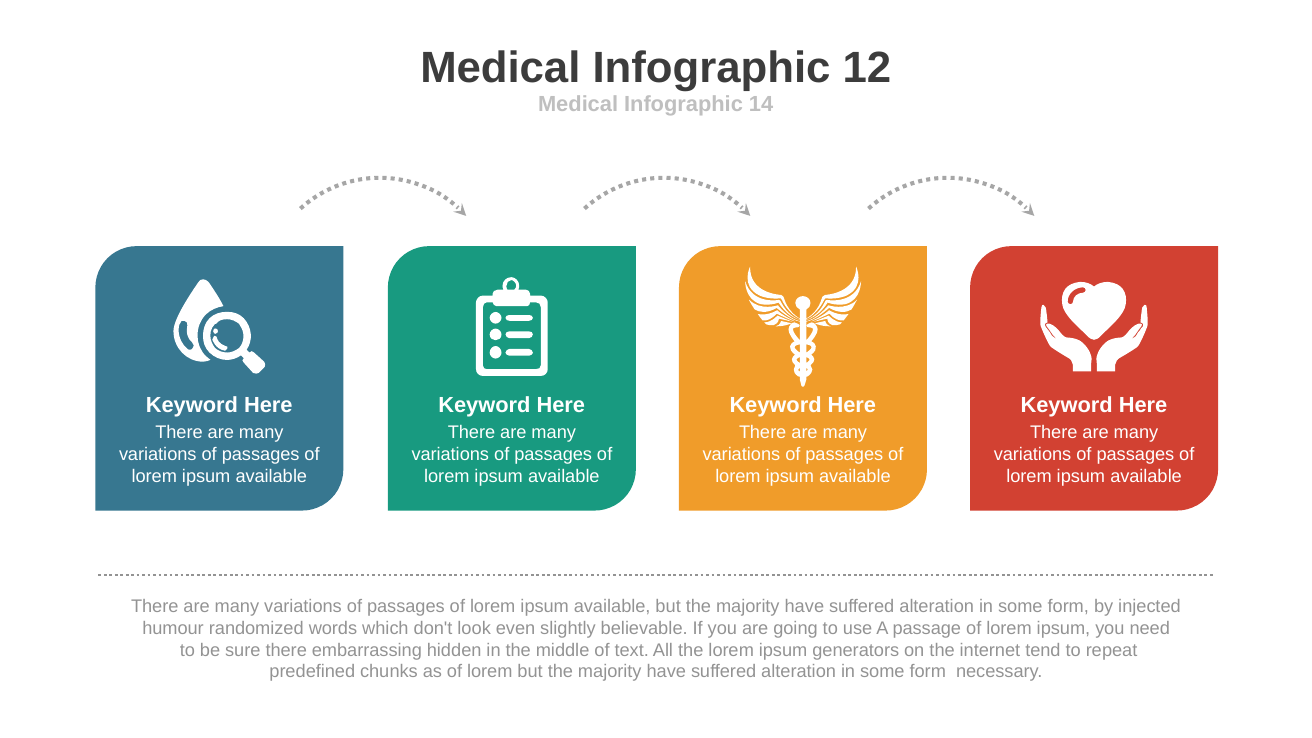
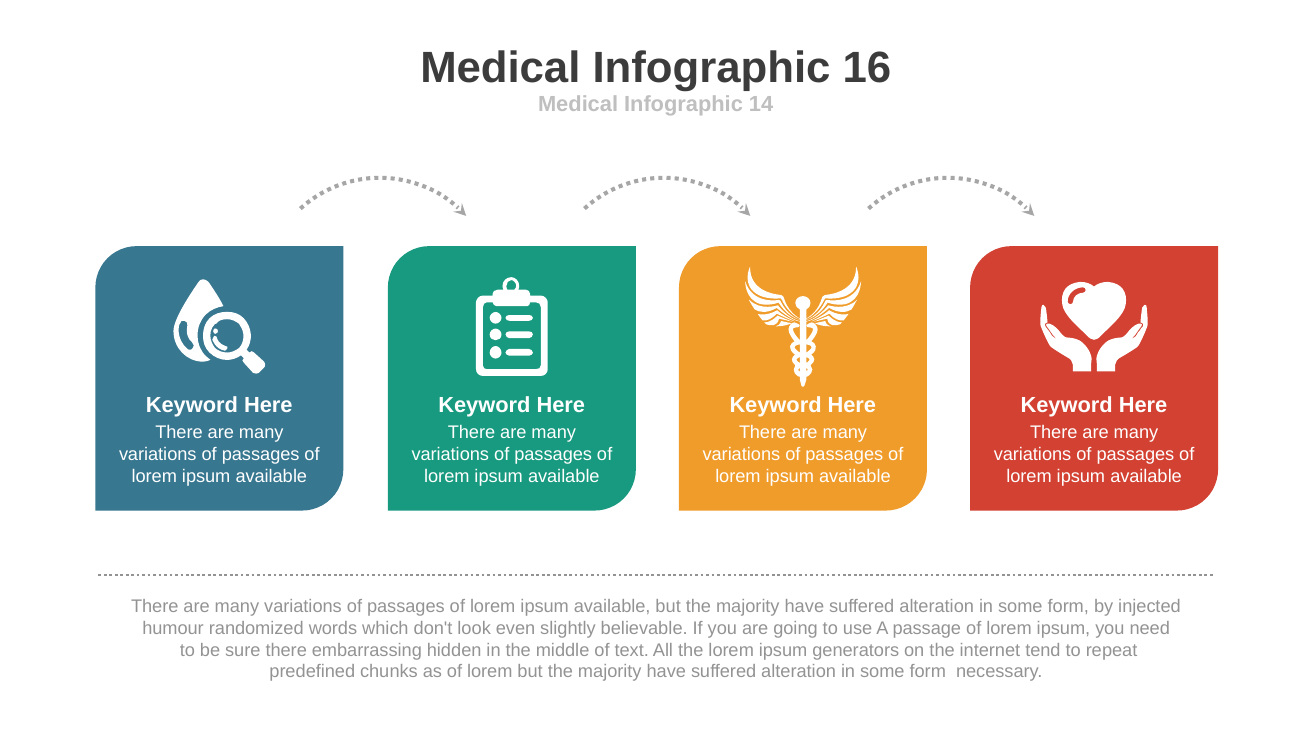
12: 12 -> 16
